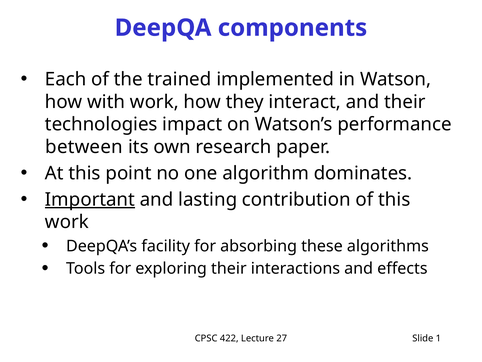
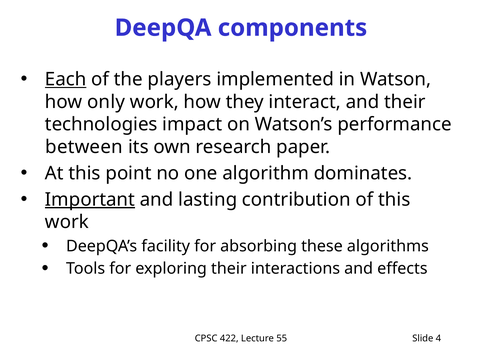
Each underline: none -> present
trained: trained -> players
with: with -> only
27: 27 -> 55
1: 1 -> 4
